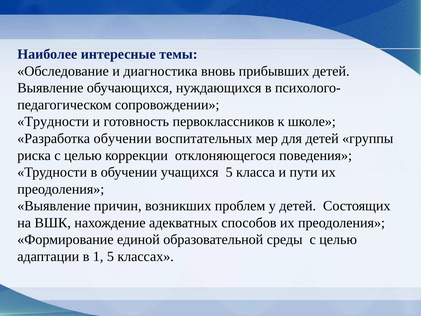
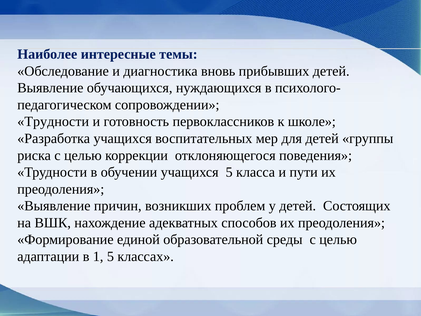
Разработка обучении: обучении -> учащихся
